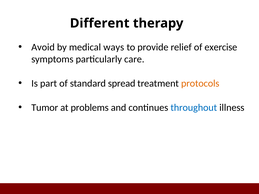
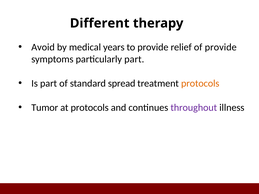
ways: ways -> years
of exercise: exercise -> provide
particularly care: care -> part
at problems: problems -> protocols
throughout colour: blue -> purple
